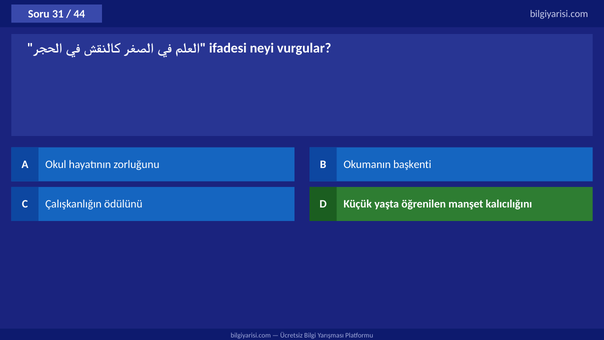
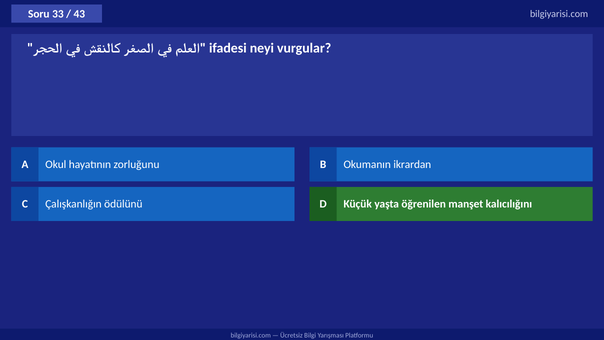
31: 31 -> 33
44: 44 -> 43
başkenti: başkenti -> ikrardan
